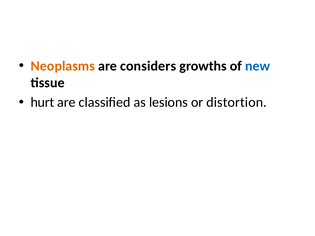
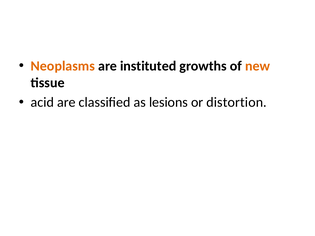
considers: considers -> instituted
new colour: blue -> orange
hurt: hurt -> acid
